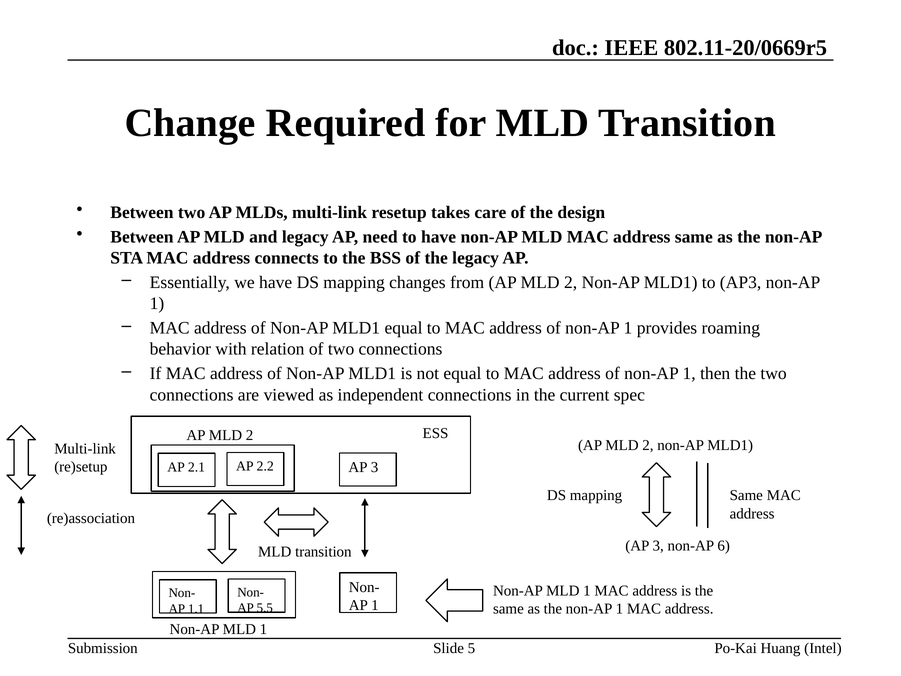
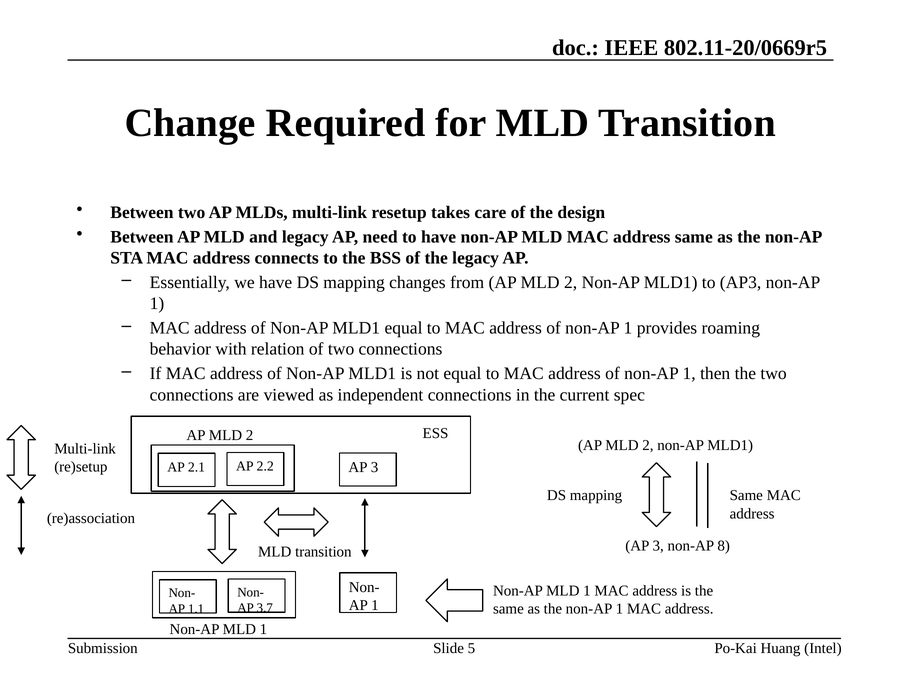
6: 6 -> 8
5.5: 5.5 -> 3.7
